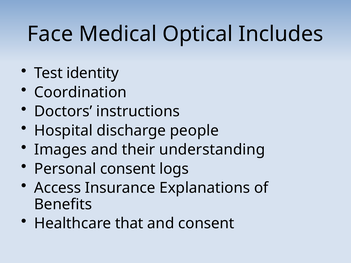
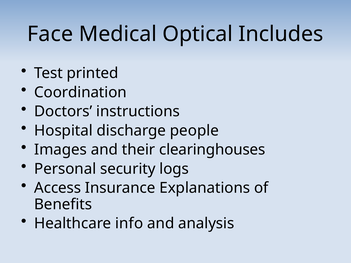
identity: identity -> printed
understanding: understanding -> clearinghouses
Personal consent: consent -> security
that: that -> info
and consent: consent -> analysis
